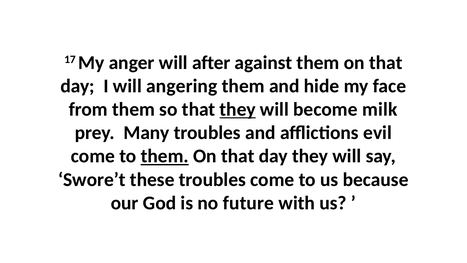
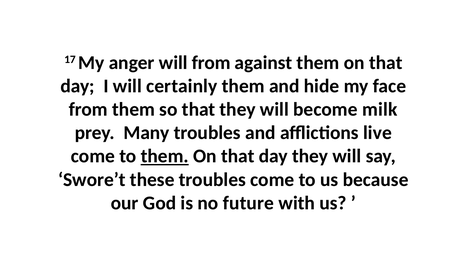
will after: after -> from
angering: angering -> certainly
they at (238, 109) underline: present -> none
evil: evil -> live
